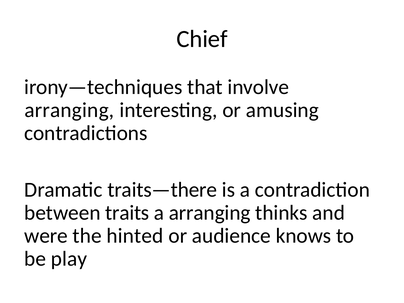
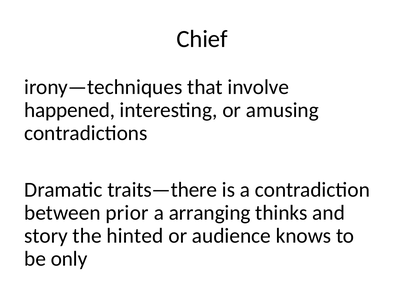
arranging at (69, 110): arranging -> happened
traits: traits -> prior
were: were -> story
play: play -> only
